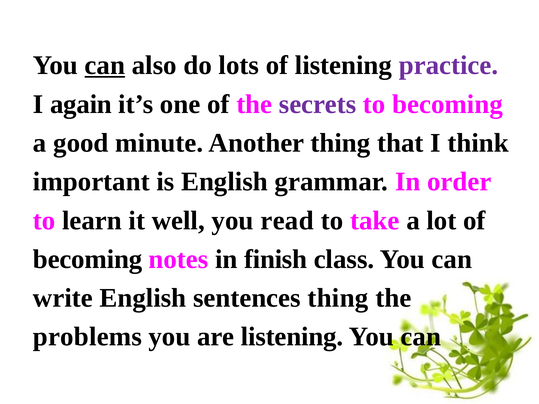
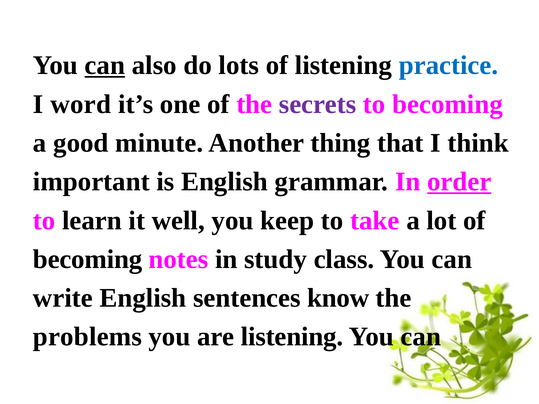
practice colour: purple -> blue
again: again -> word
order underline: none -> present
read: read -> keep
finish: finish -> study
sentences thing: thing -> know
